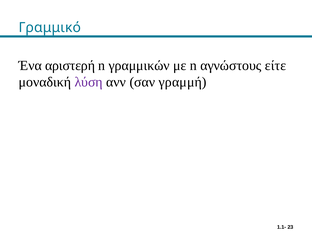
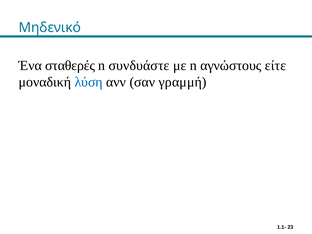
Γραμμικό: Γραμμικό -> Μηδενικό
αριστερή: αριστερή -> σταθερές
γραμμικών: γραμμικών -> συνδυάστε
λύση colour: purple -> blue
